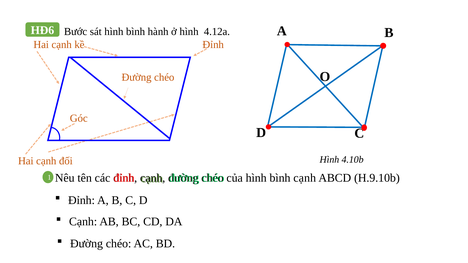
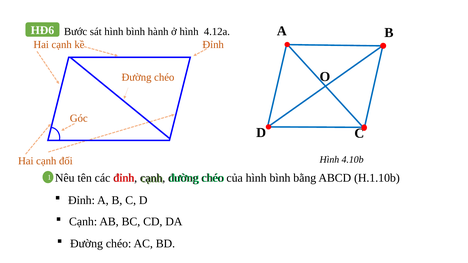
bình cạnh: cạnh -> bằng
H.9.10b: H.9.10b -> H.1.10b
